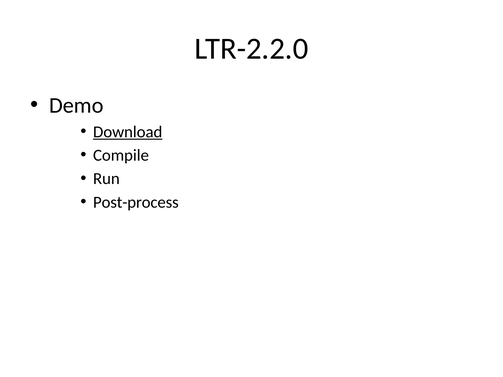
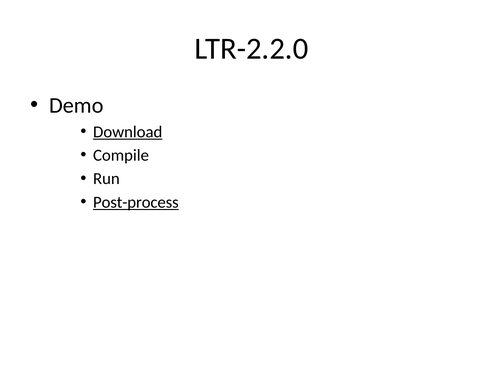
Post-process underline: none -> present
